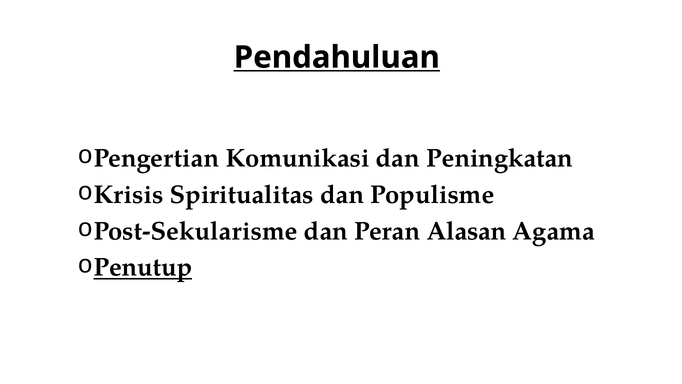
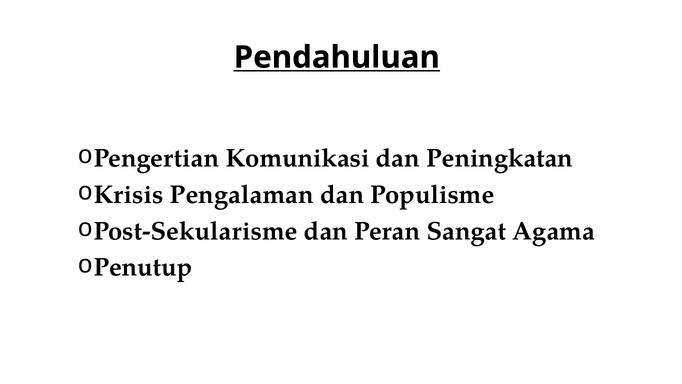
Spiritualitas: Spiritualitas -> Pengalaman
Alasan: Alasan -> Sangat
Penutup underline: present -> none
